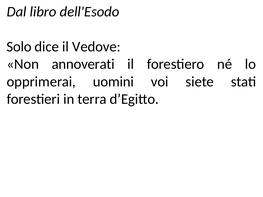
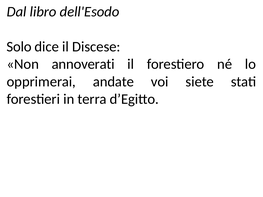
Vedove: Vedove -> Discese
uomini: uomini -> andate
